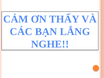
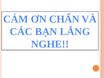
THẤY: THẤY -> CHẨN
